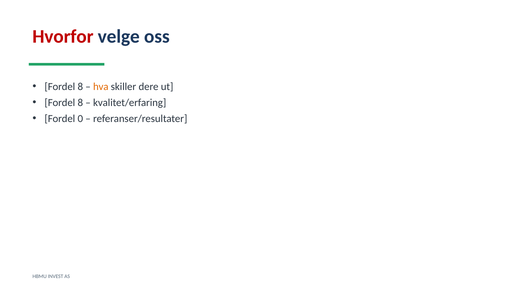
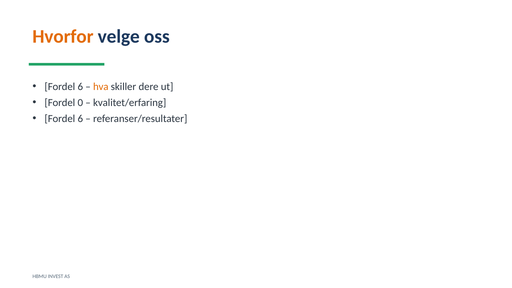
Hvorfor colour: red -> orange
8 at (80, 87): 8 -> 6
8 at (80, 103): 8 -> 0
0 at (80, 119): 0 -> 6
